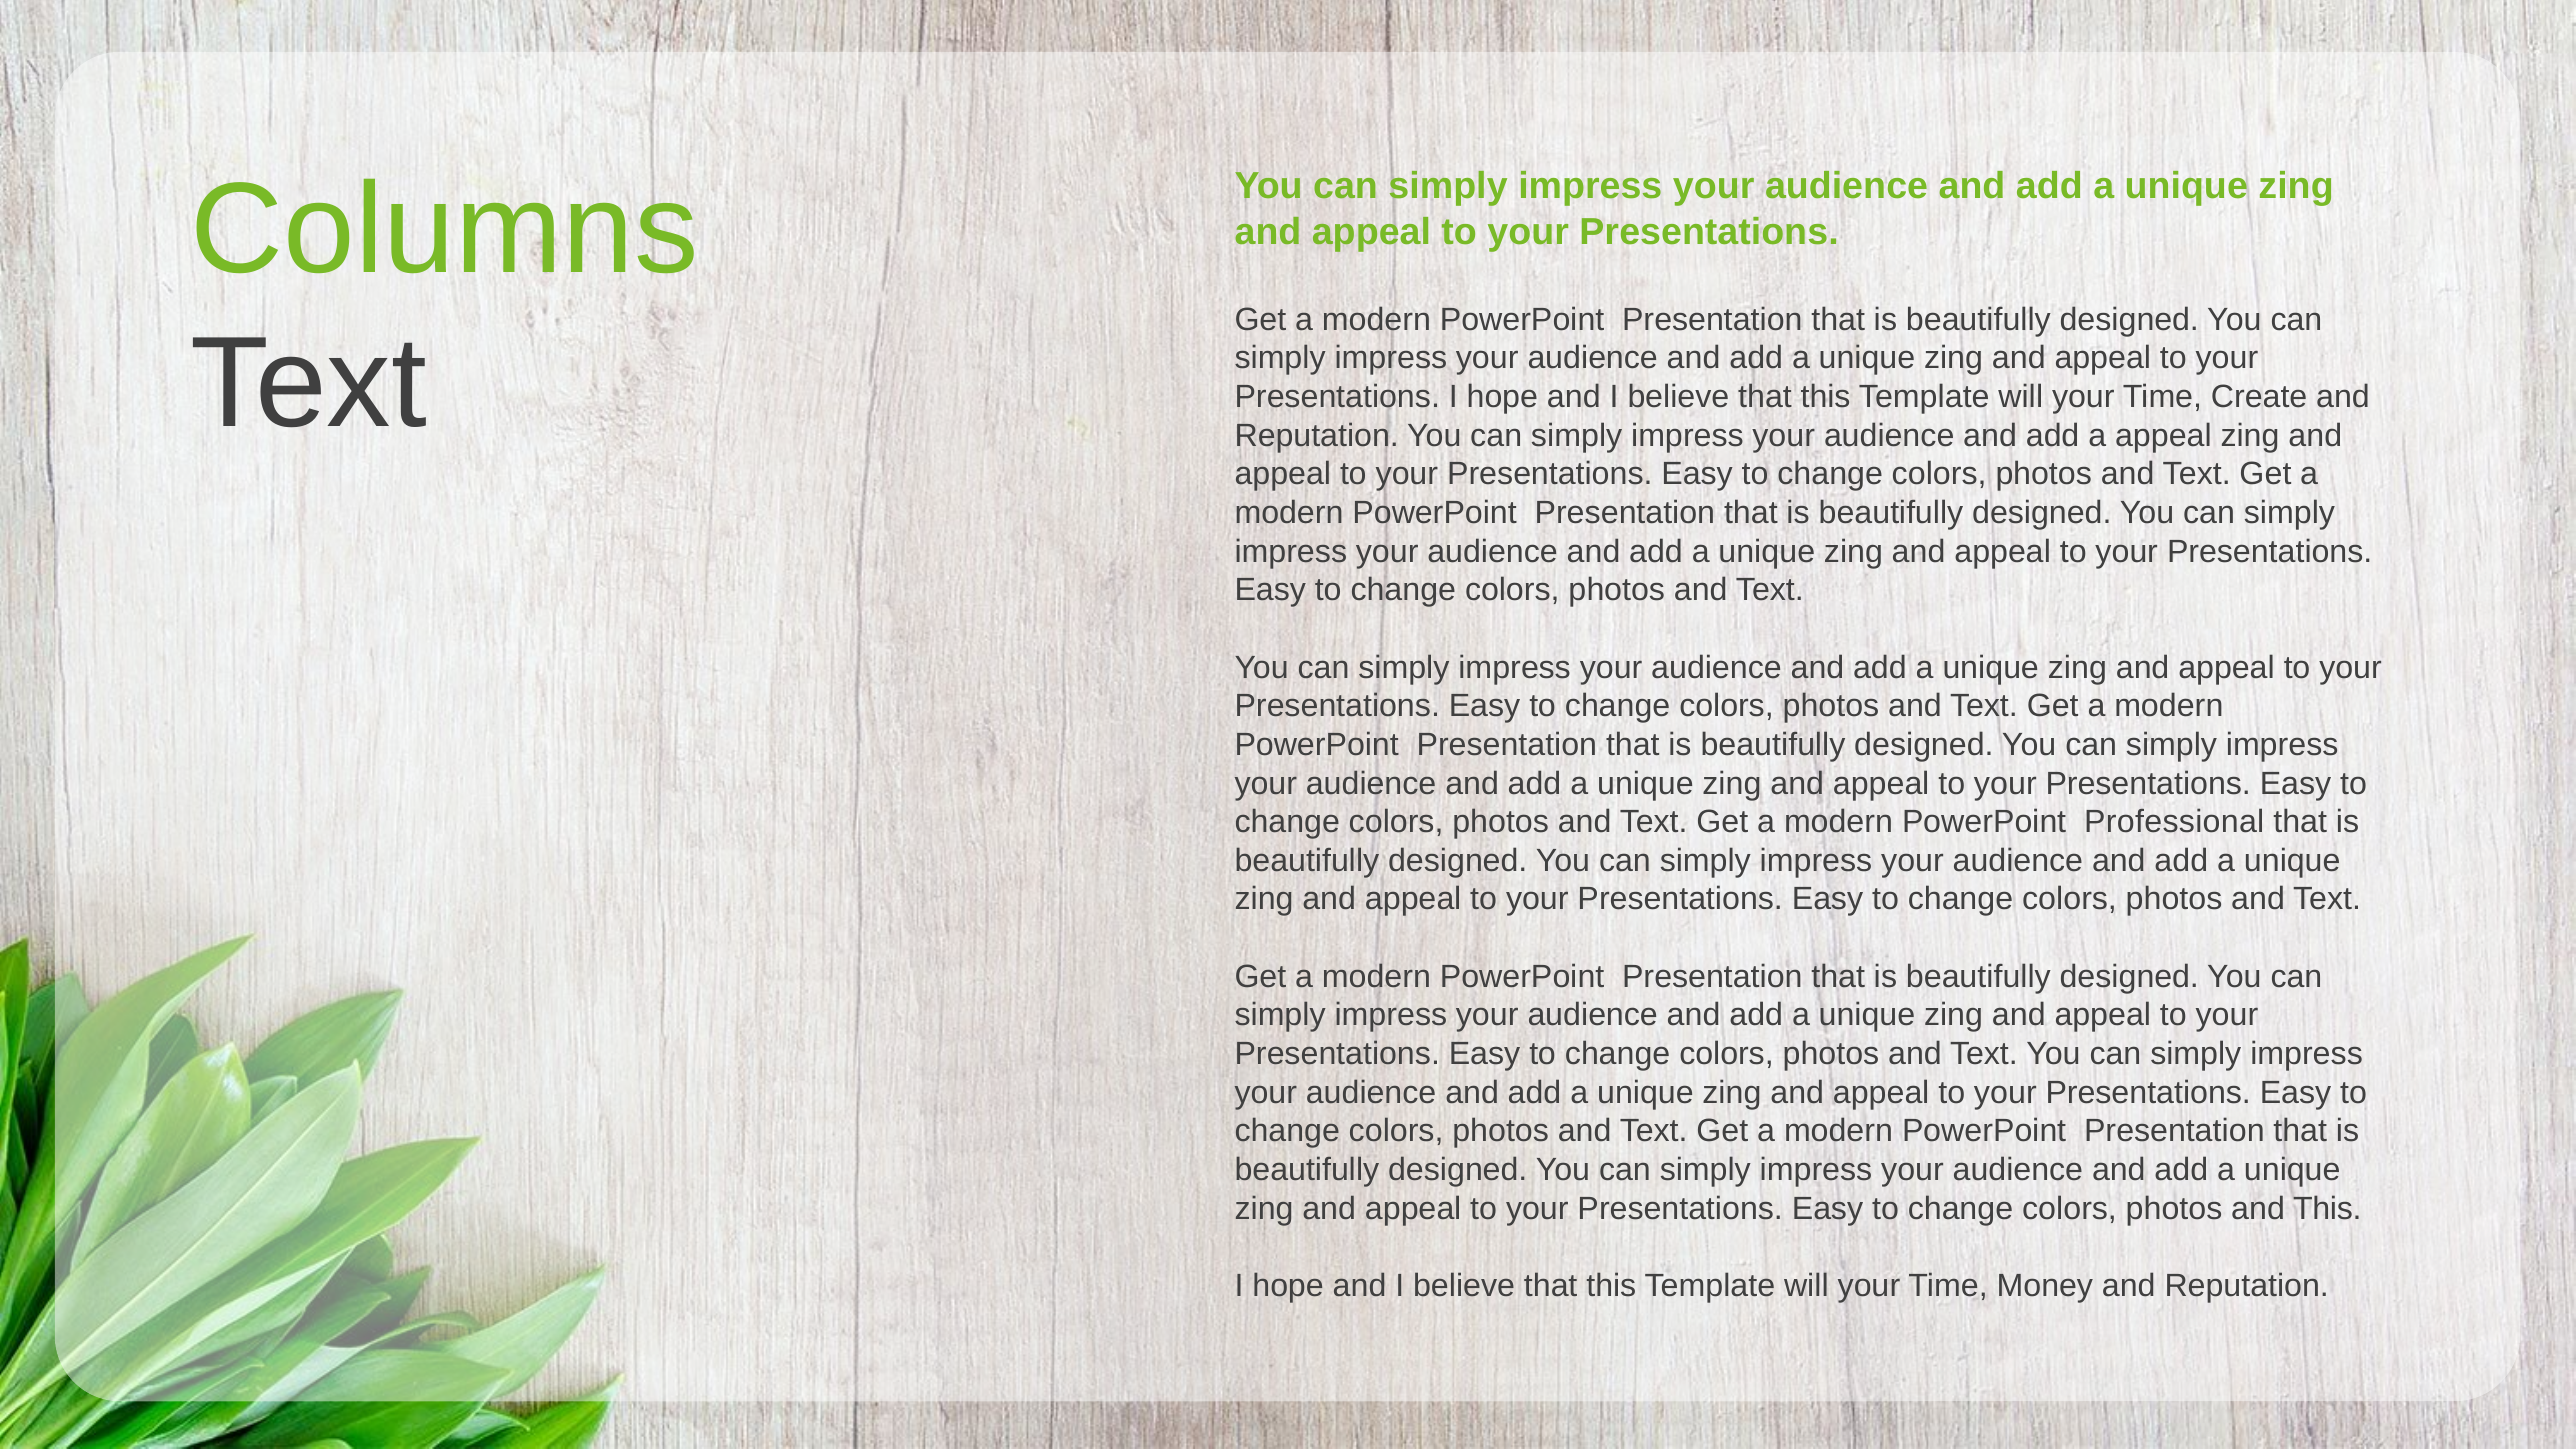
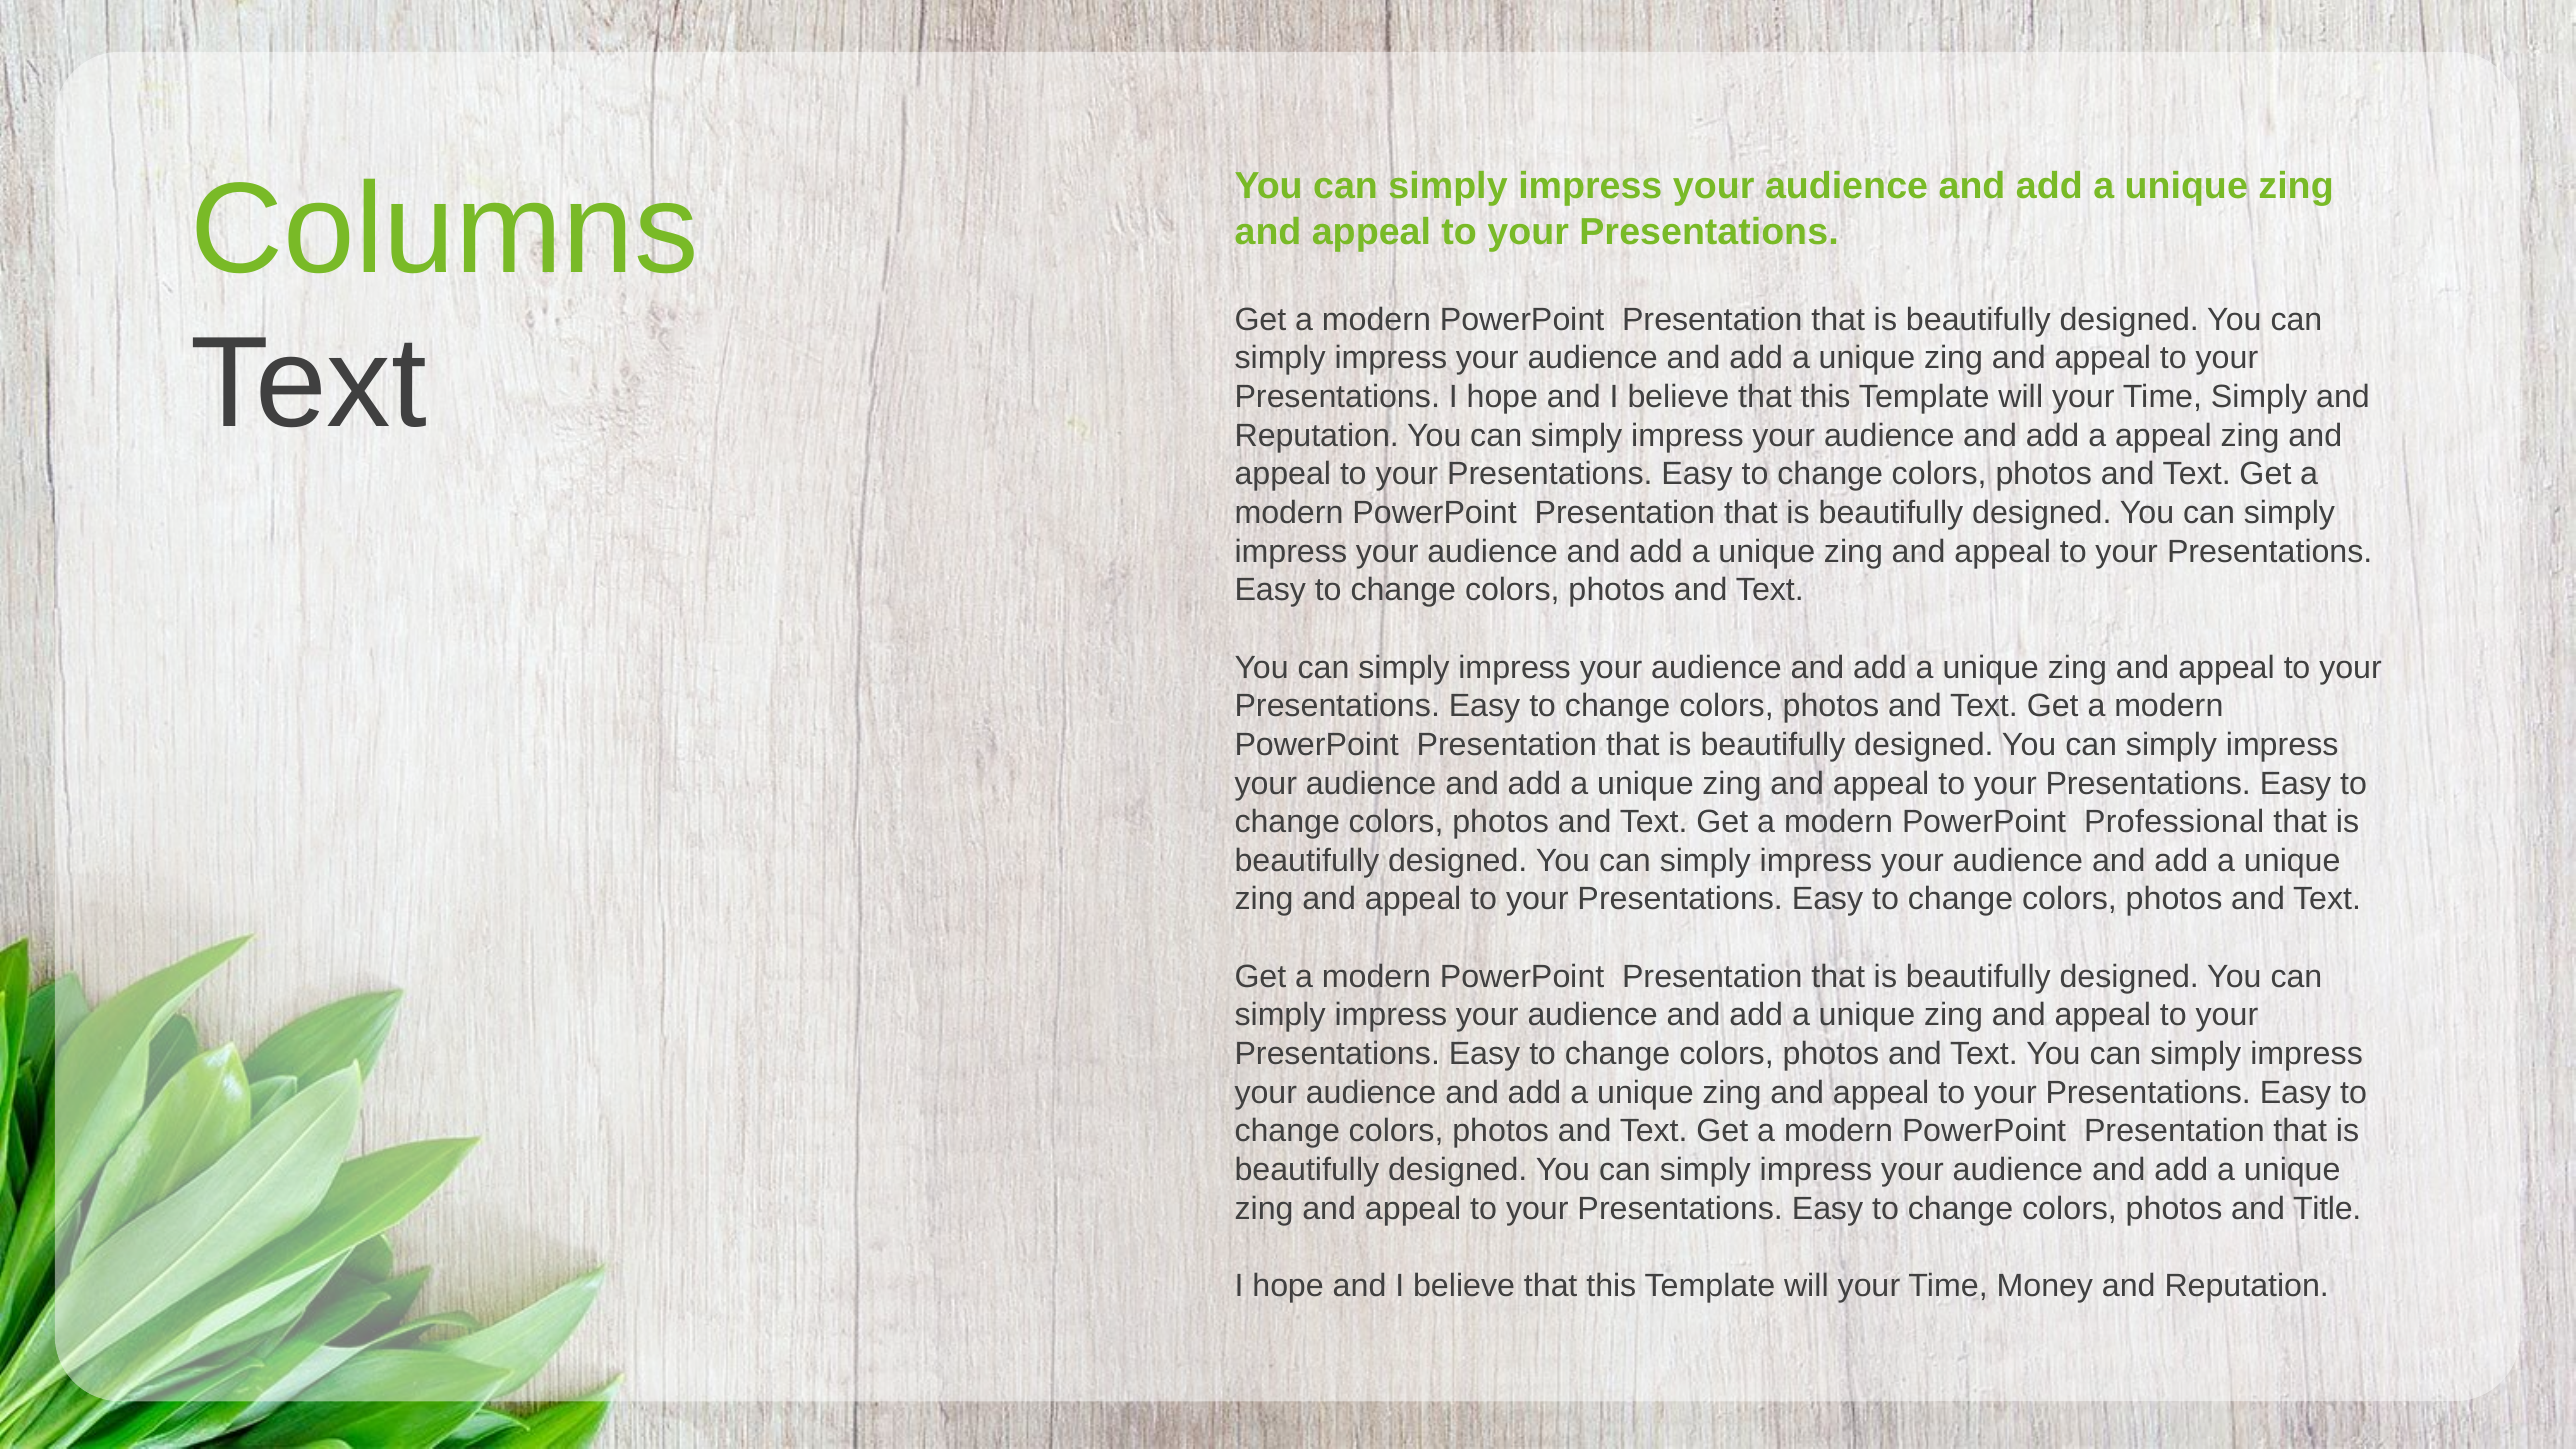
Time Create: Create -> Simply
and This: This -> Title
